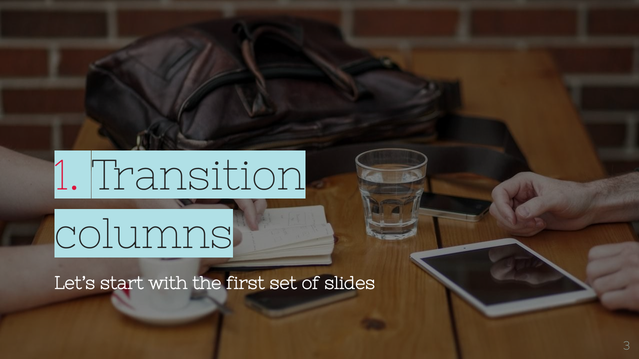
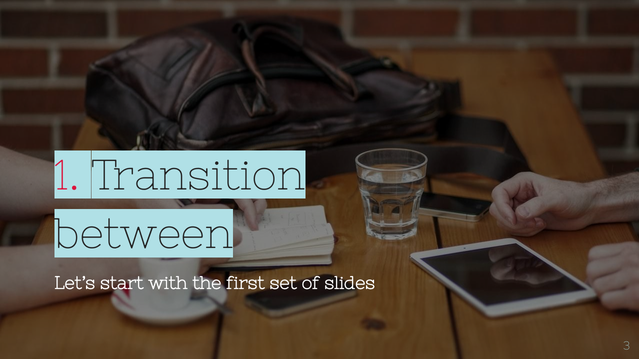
columns: columns -> between
